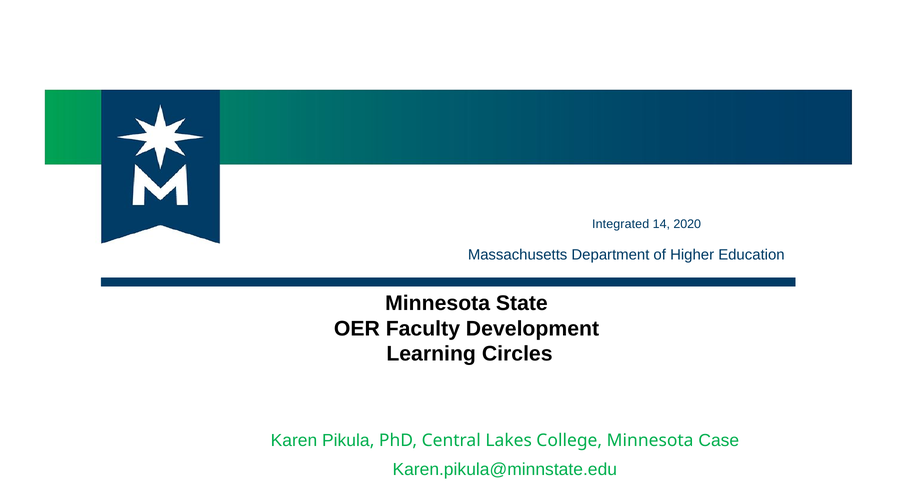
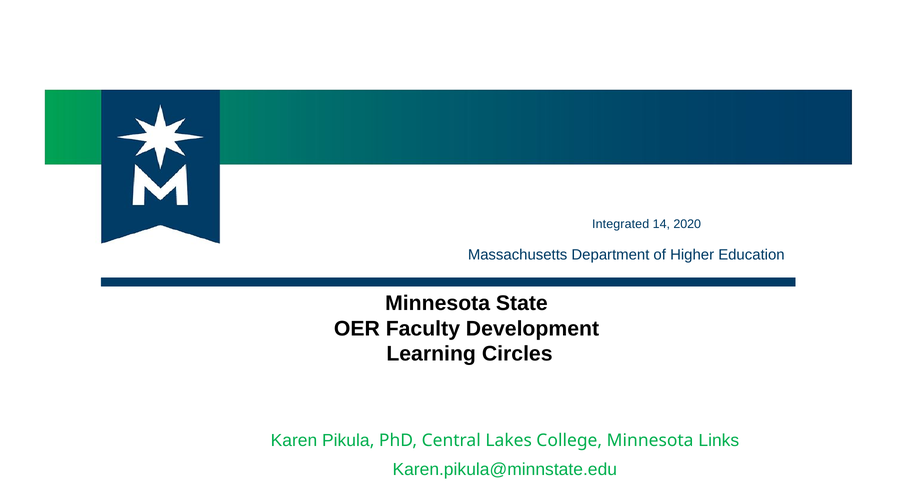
Case: Case -> Links
